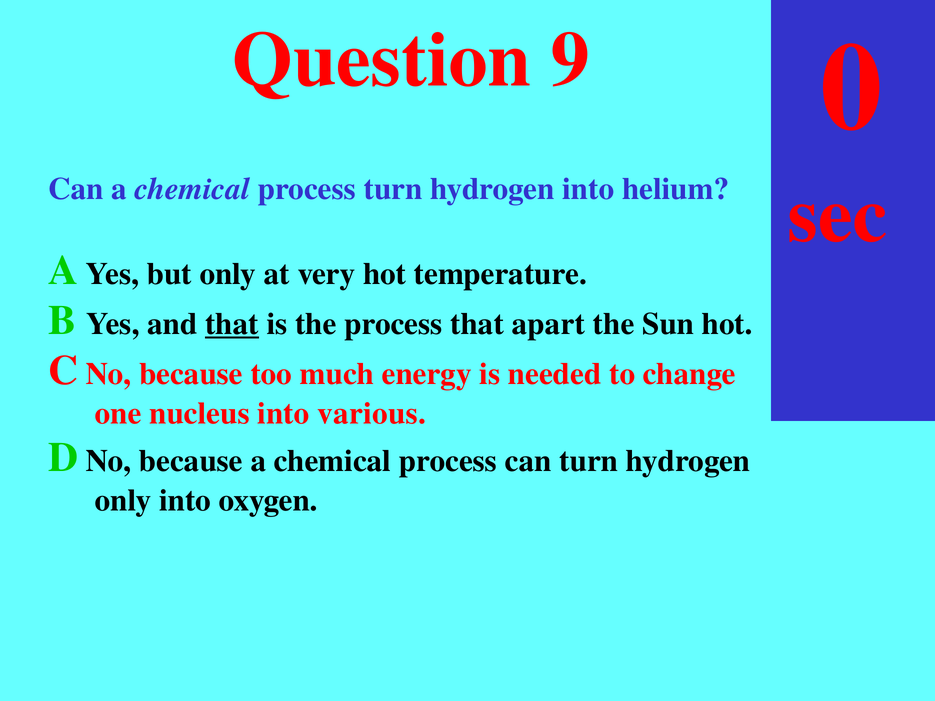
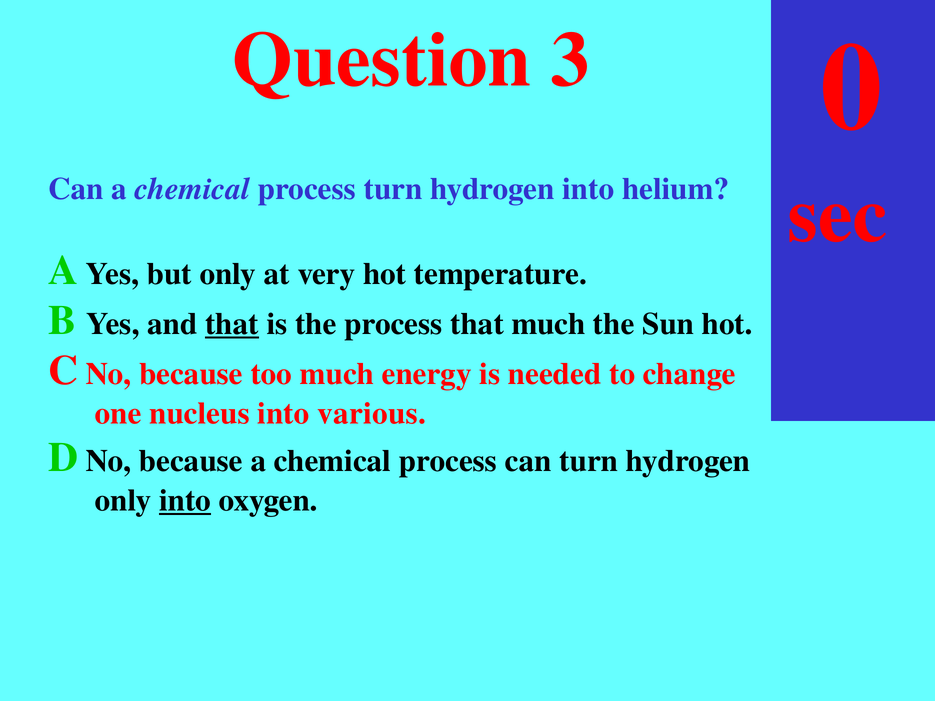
Question 9: 9 -> 3
that apart: apart -> much
into at (185, 501) underline: none -> present
